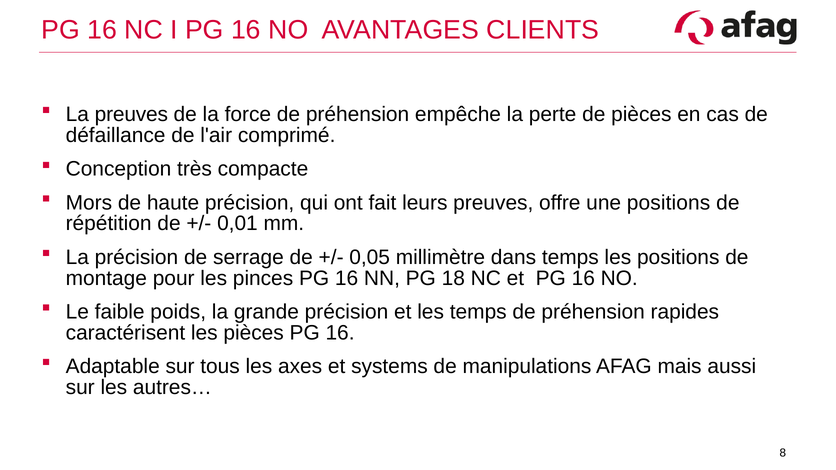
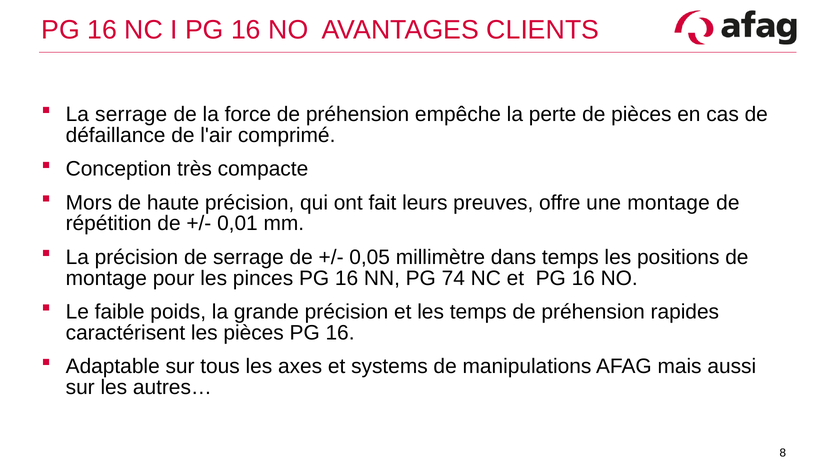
La preuves: preuves -> serrage
une positions: positions -> montage
18: 18 -> 74
